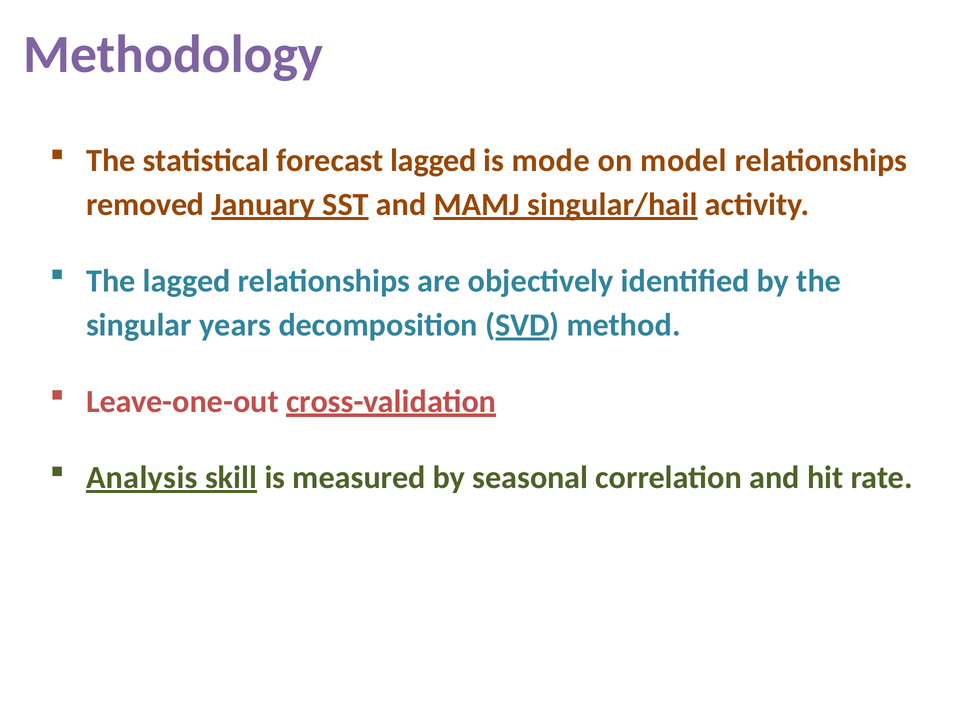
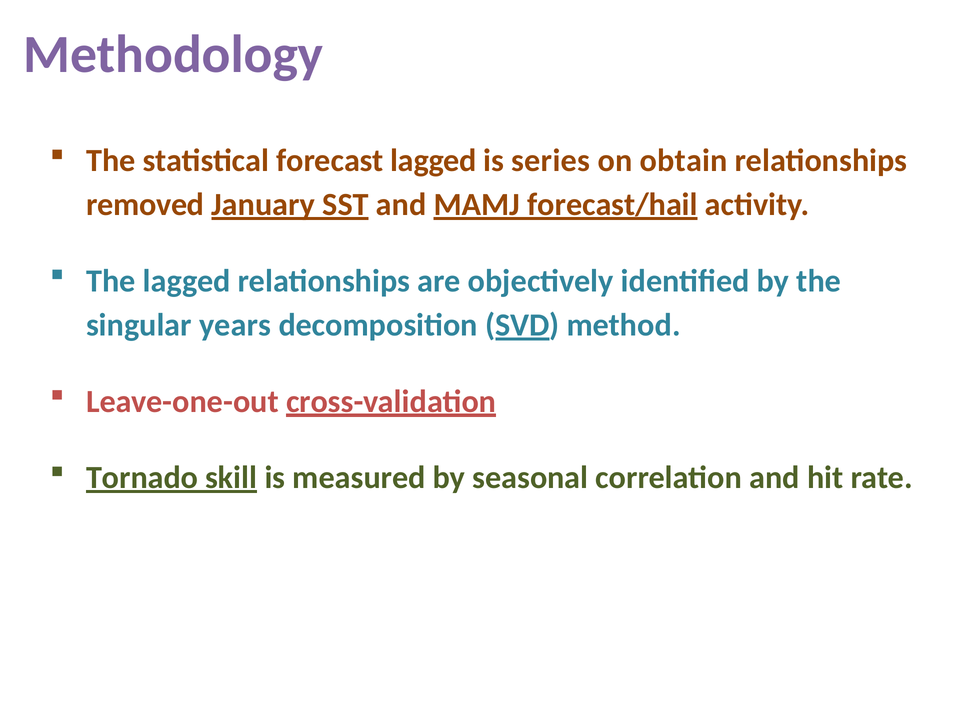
mode: mode -> series
model: model -> obtain
singular/hail: singular/hail -> forecast/hail
Analysis: Analysis -> Tornado
